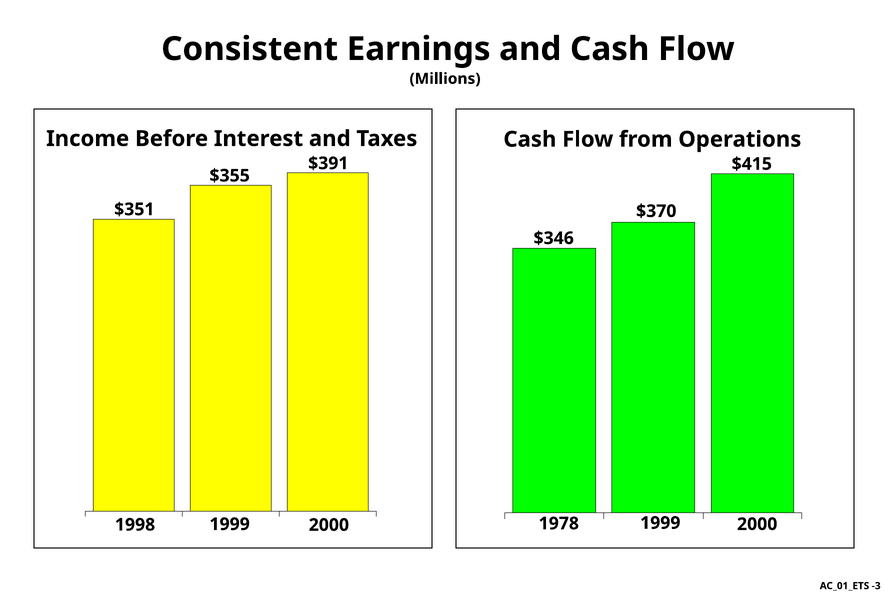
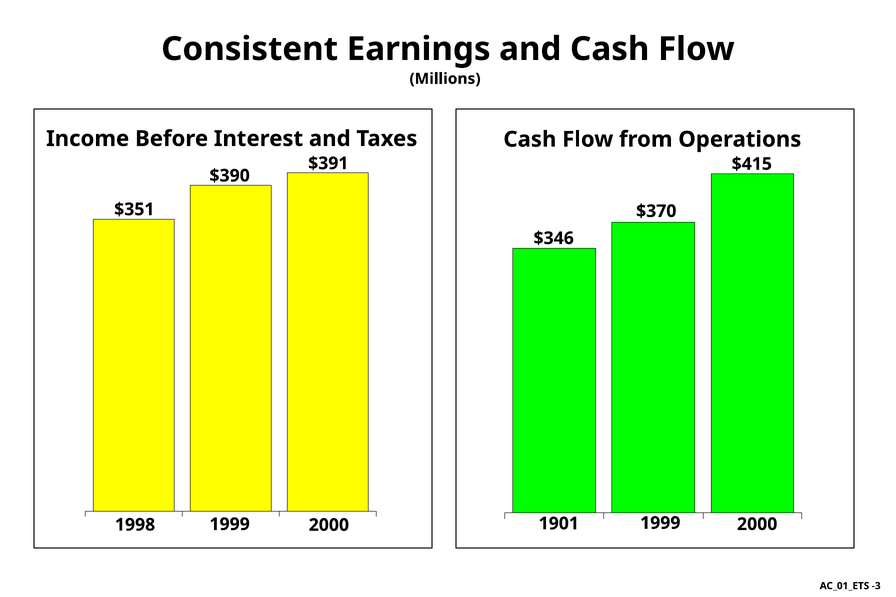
$355: $355 -> $390
1978: 1978 -> 1901
